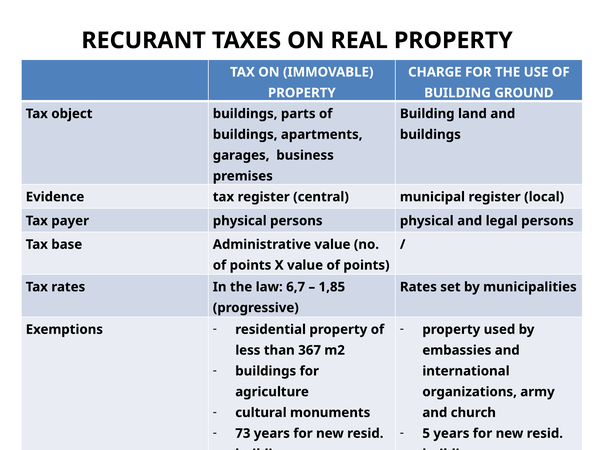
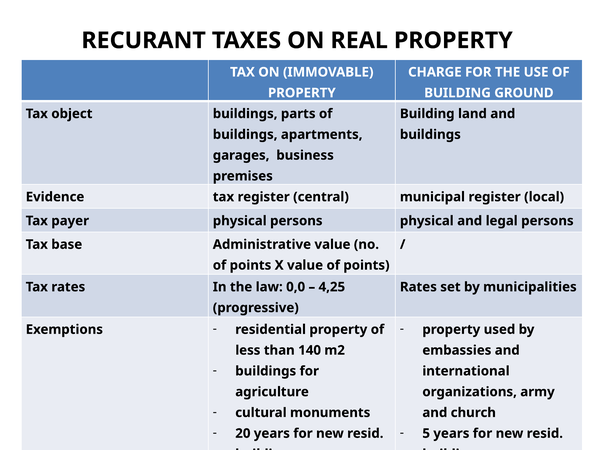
6,7: 6,7 -> 0,0
1,85: 1,85 -> 4,25
367: 367 -> 140
73: 73 -> 20
